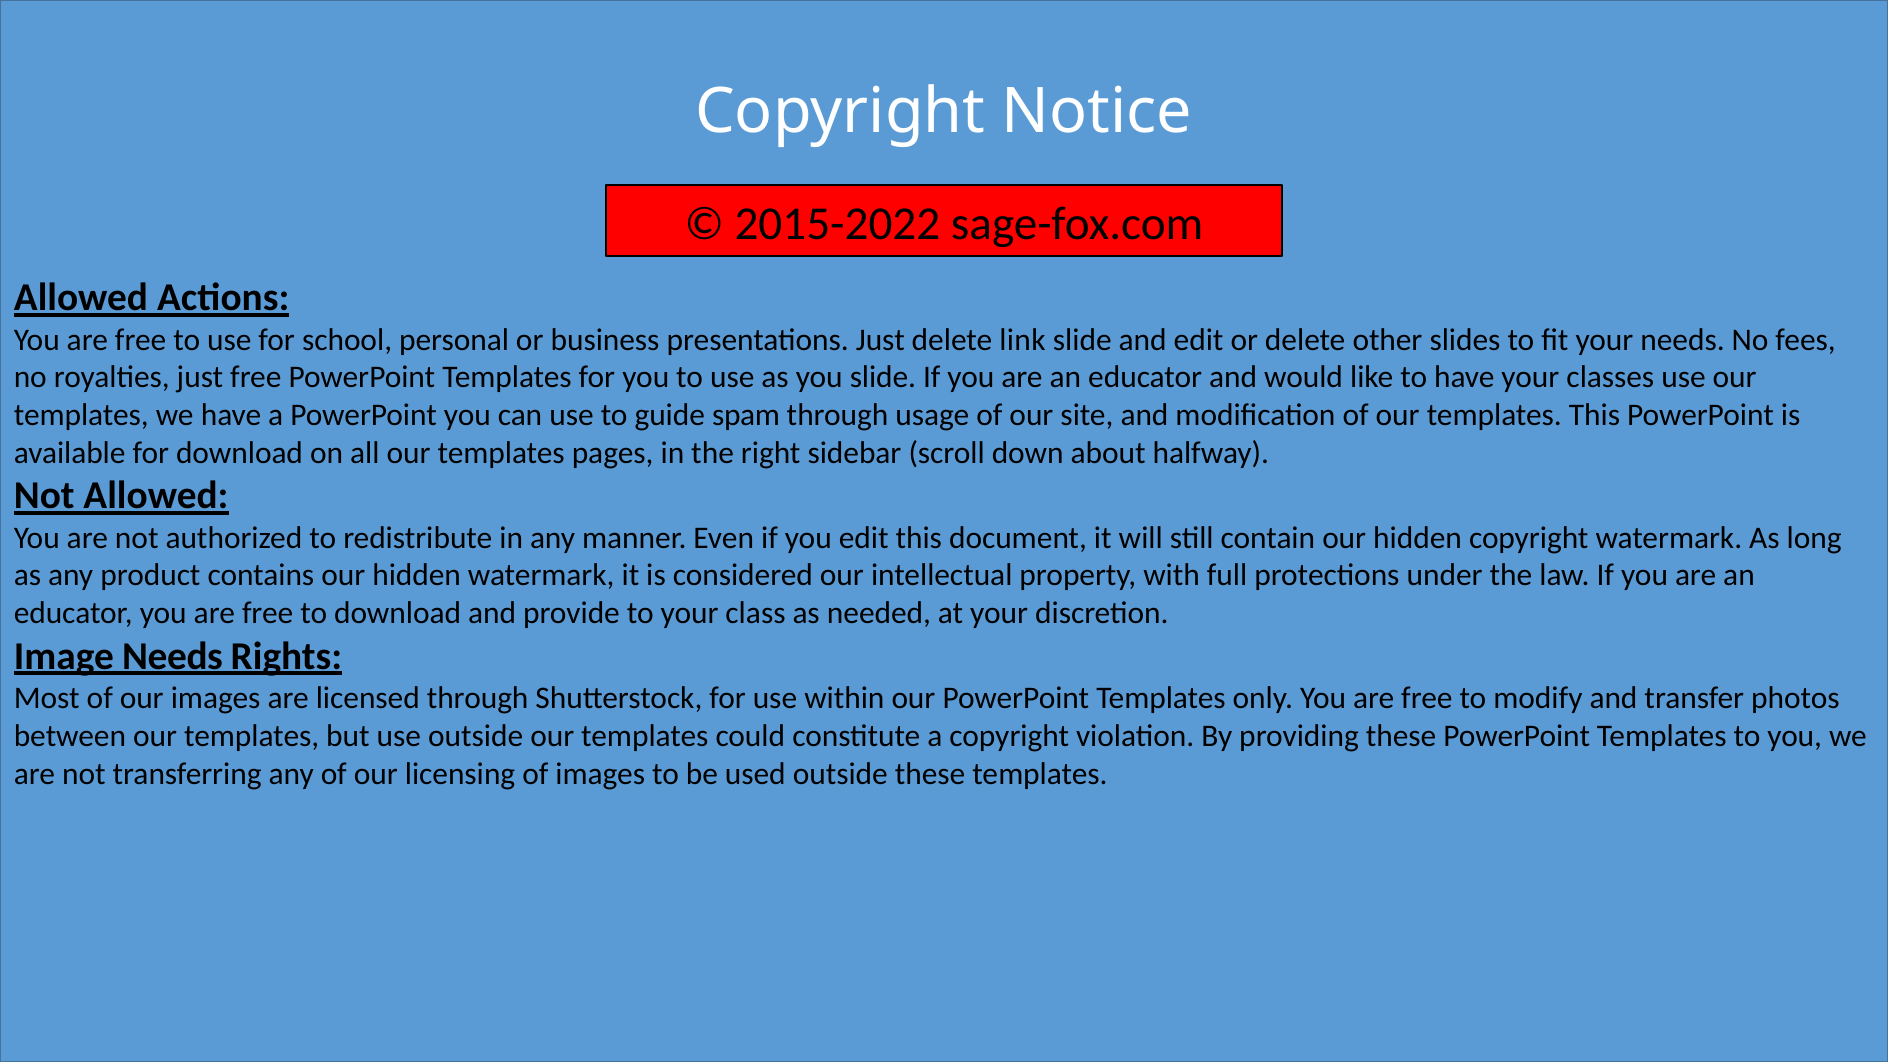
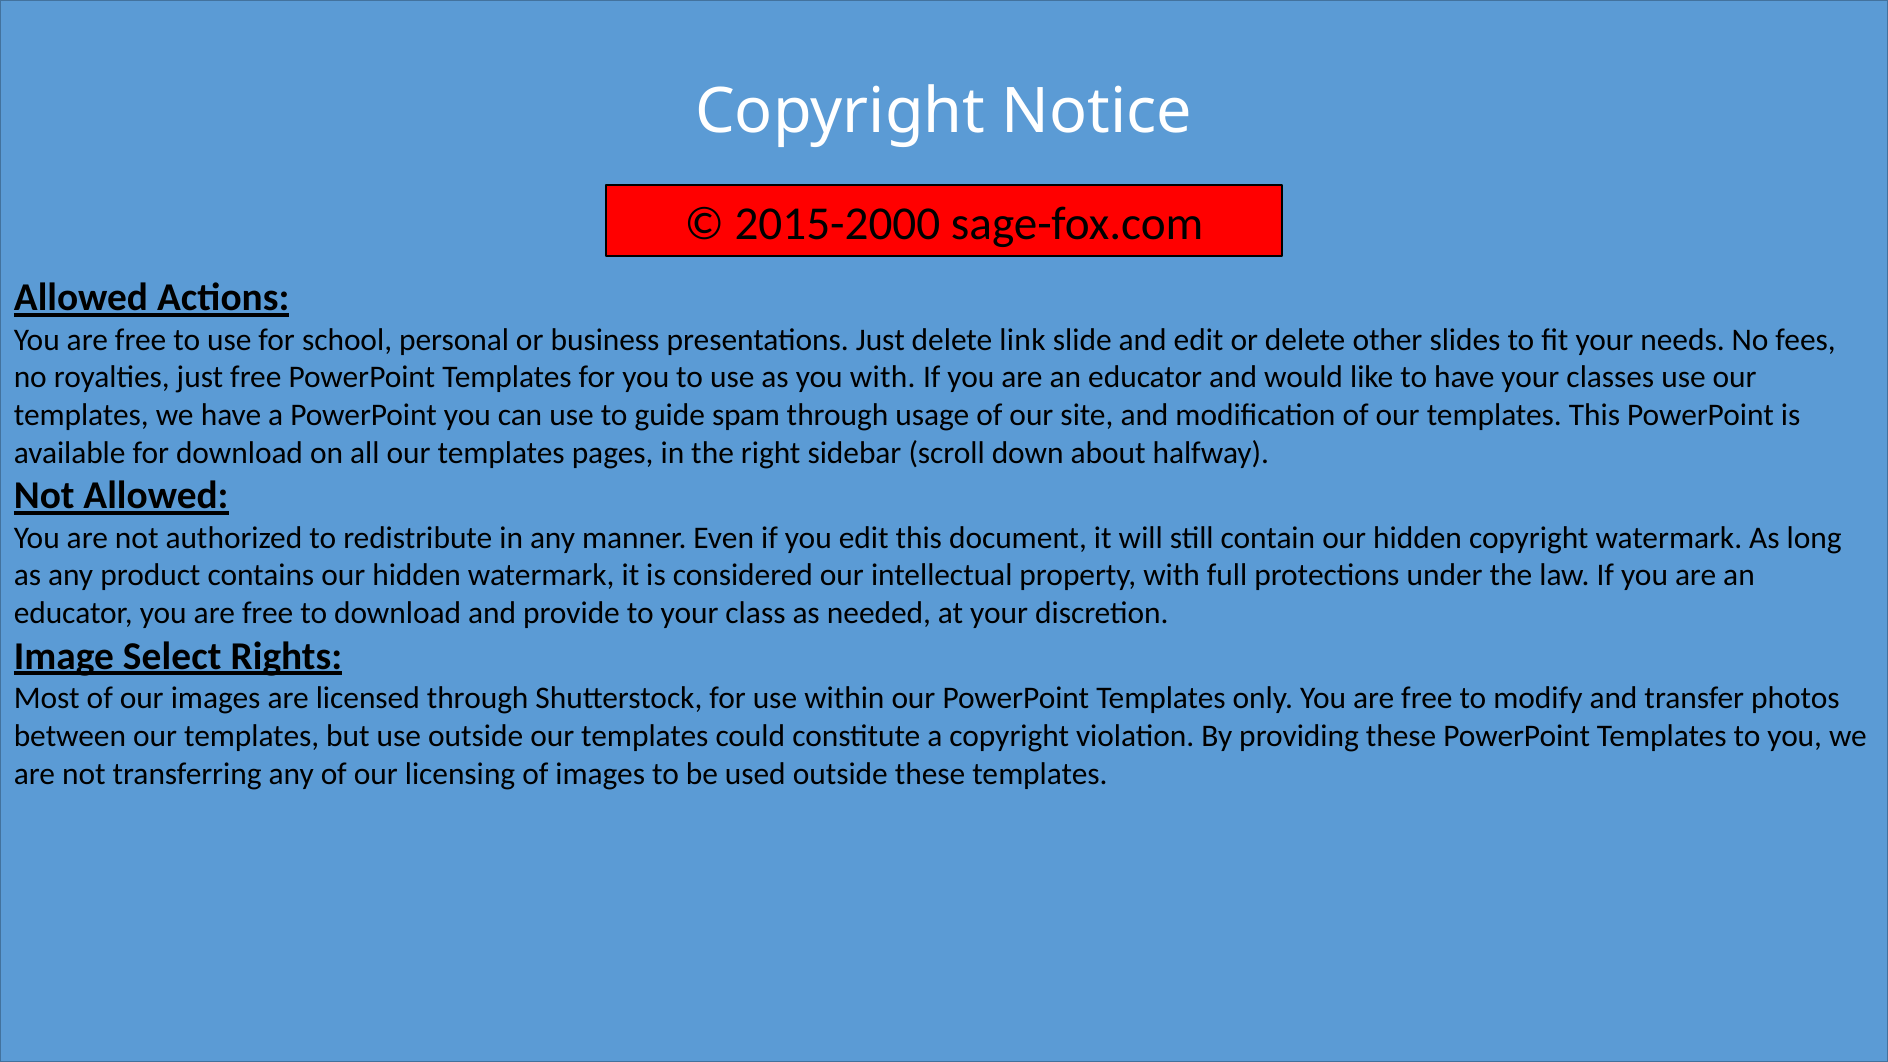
2015-2022: 2015-2022 -> 2015-2000
you slide: slide -> with
Image Needs: Needs -> Select
